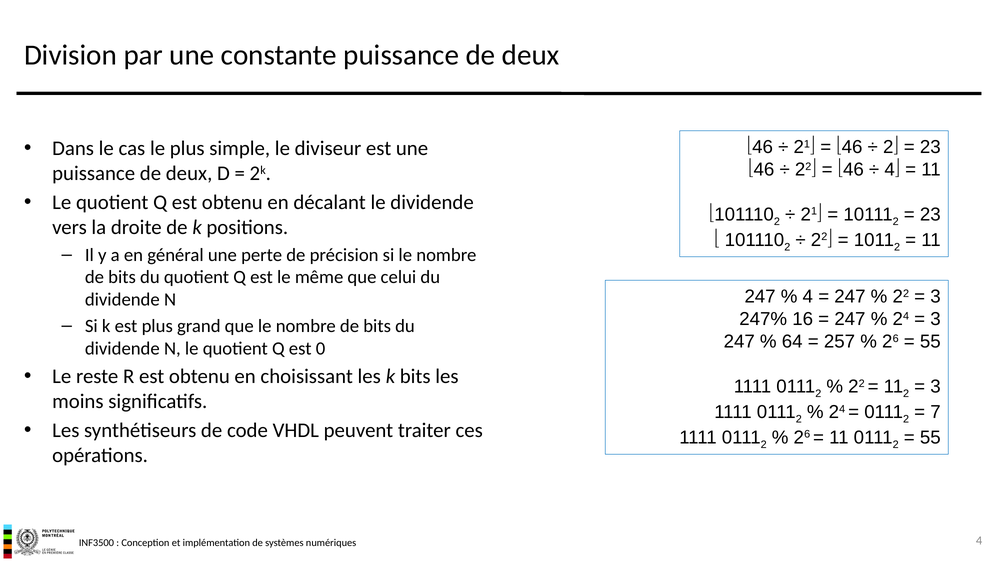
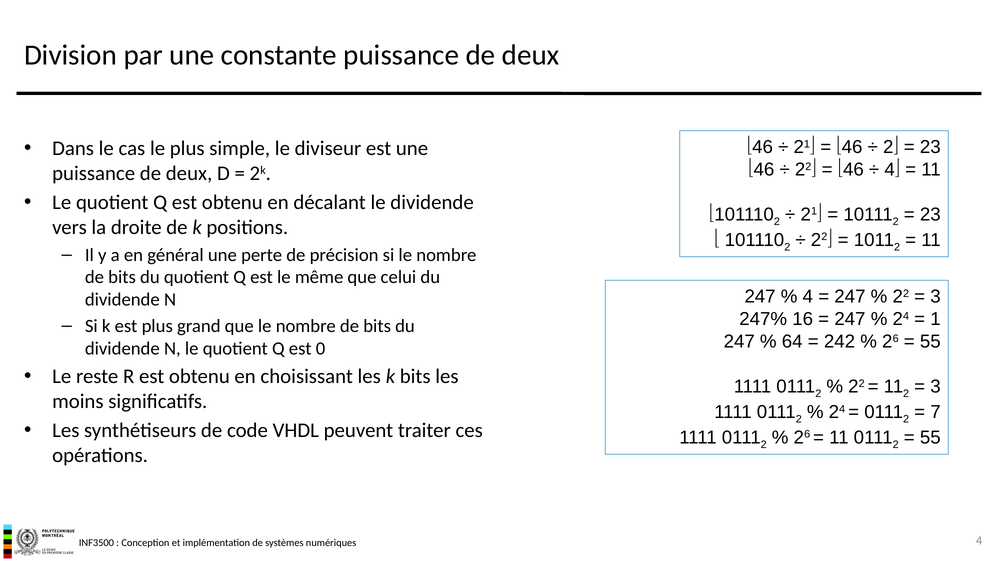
3 at (935, 319): 3 -> 1
257: 257 -> 242
